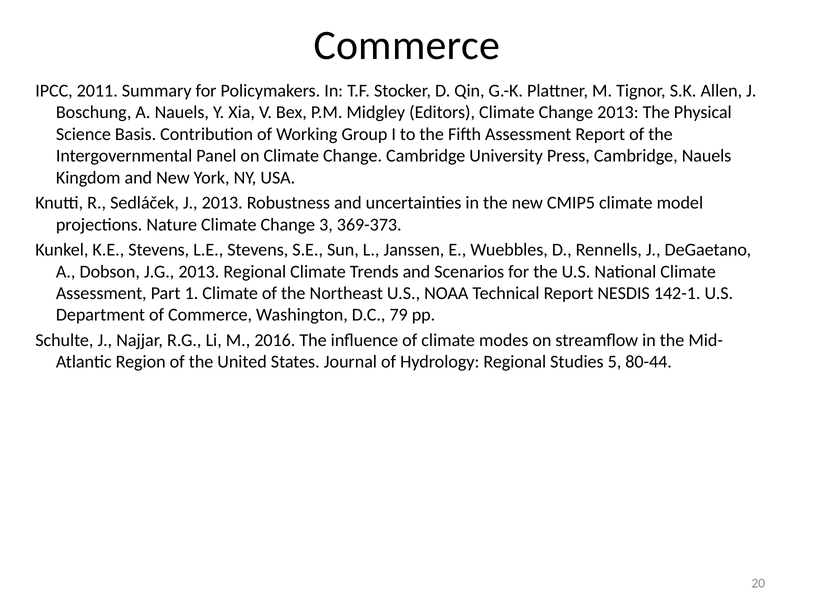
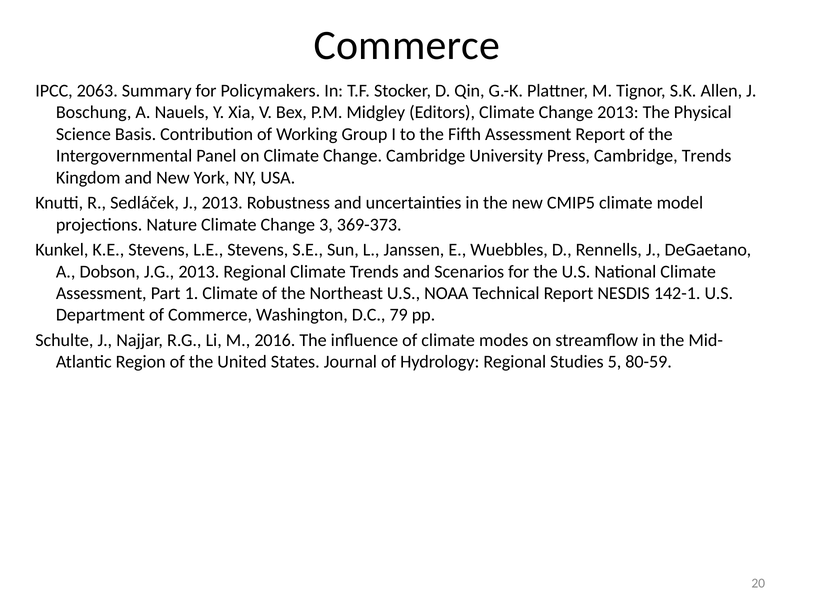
2011: 2011 -> 2063
Cambridge Nauels: Nauels -> Trends
80-44: 80-44 -> 80-59
